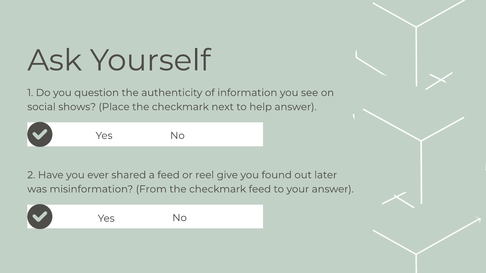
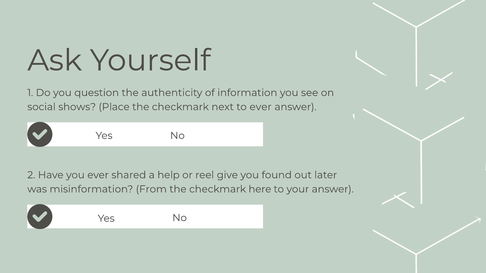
to help: help -> ever
a feed: feed -> help
checkmark feed: feed -> here
